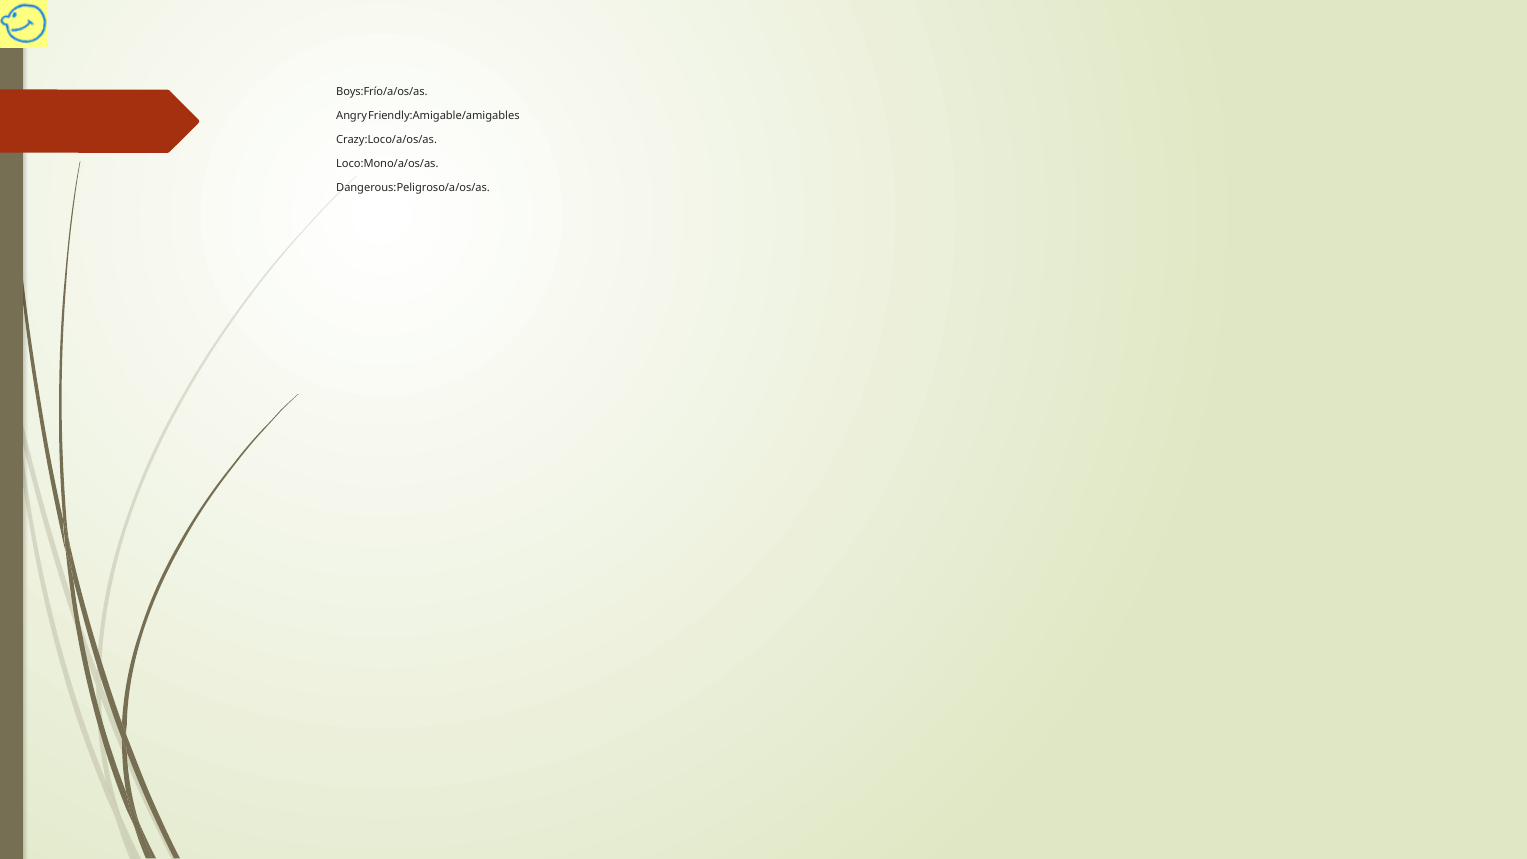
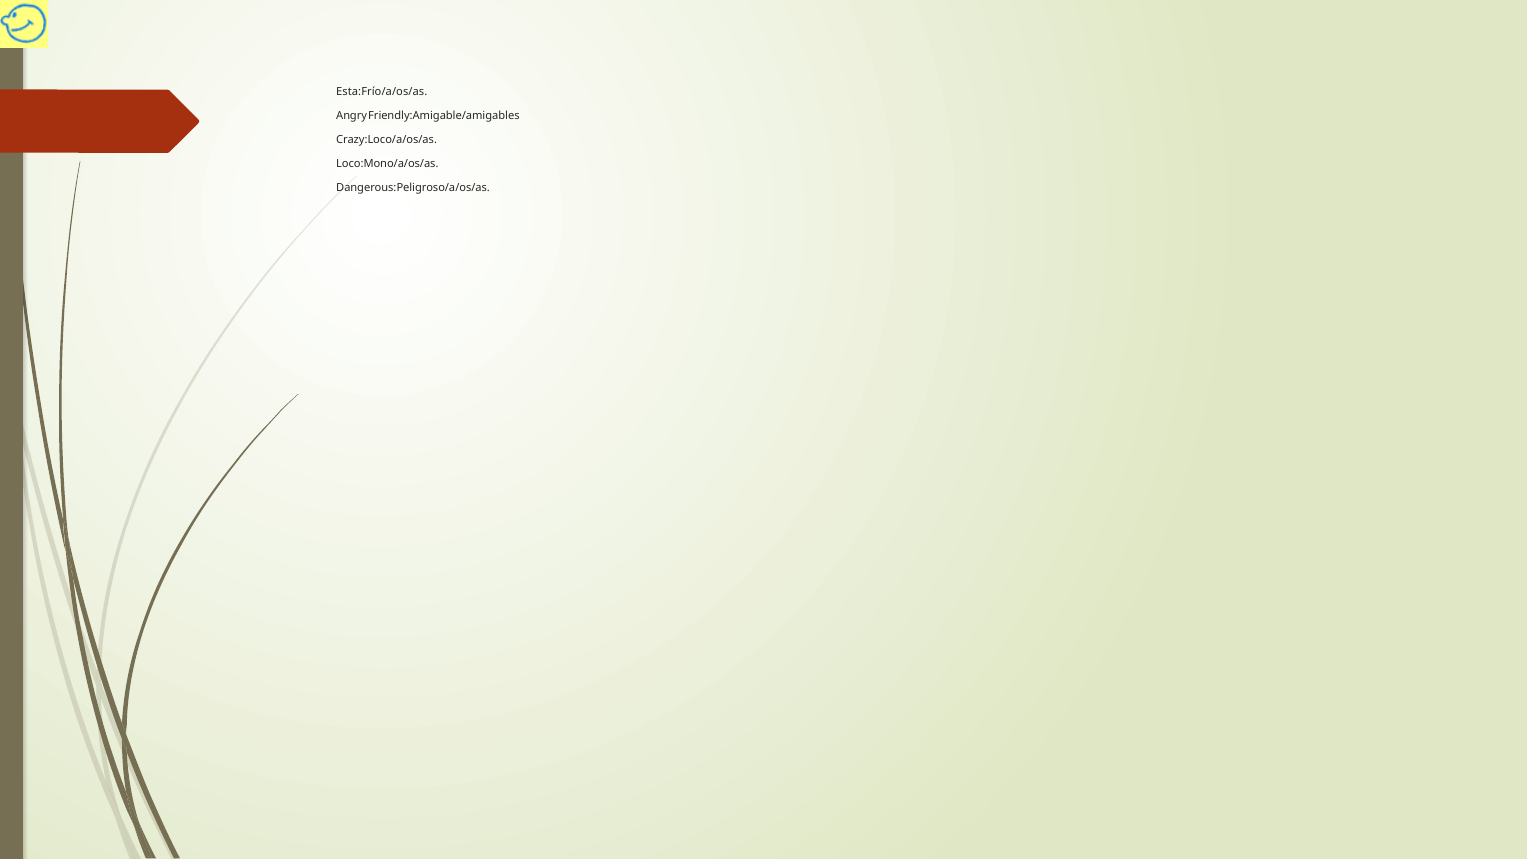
Boys:Frío/a/os/as: Boys:Frío/a/os/as -> Esta:Frío/a/os/as
